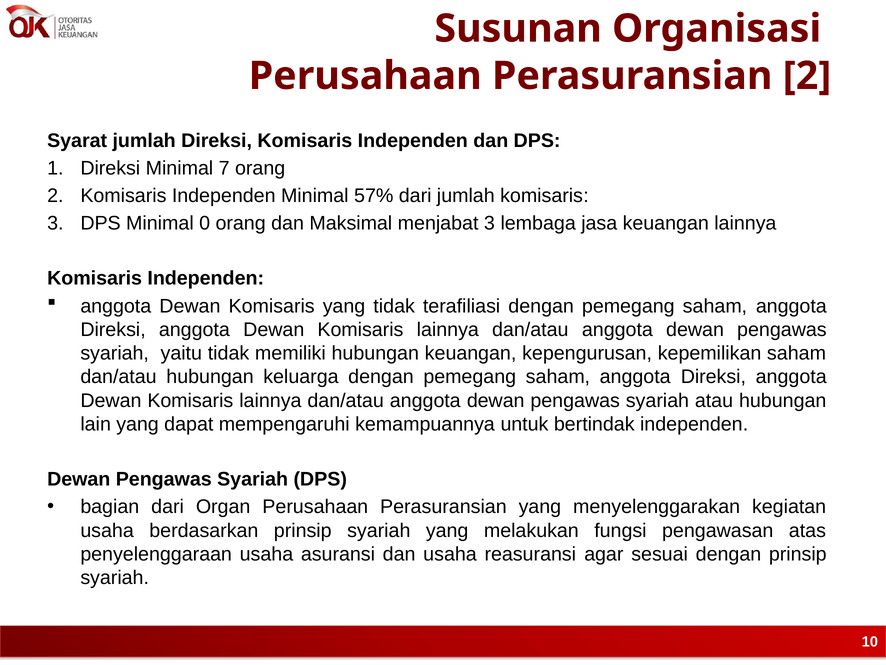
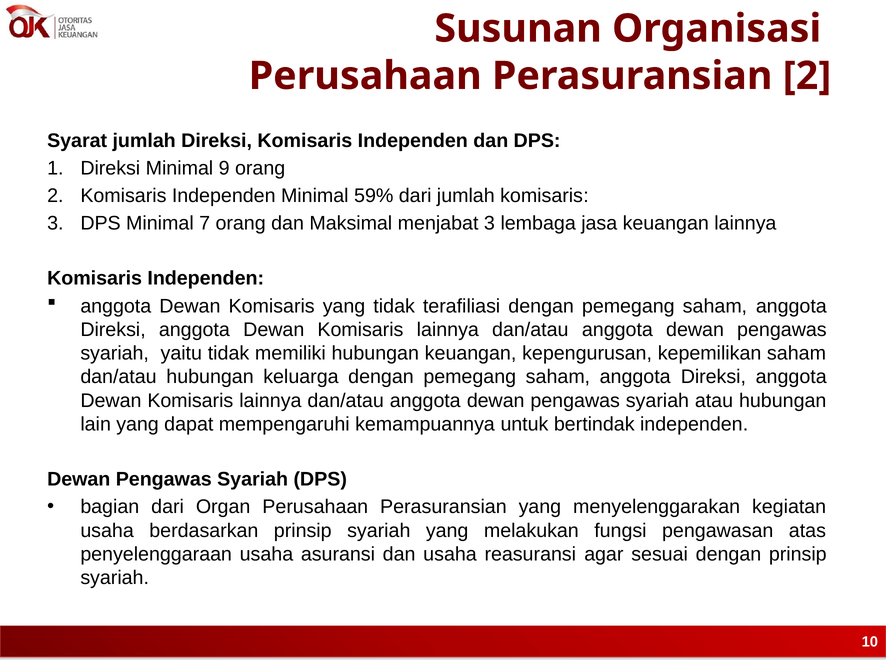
7: 7 -> 9
57%: 57% -> 59%
0: 0 -> 7
